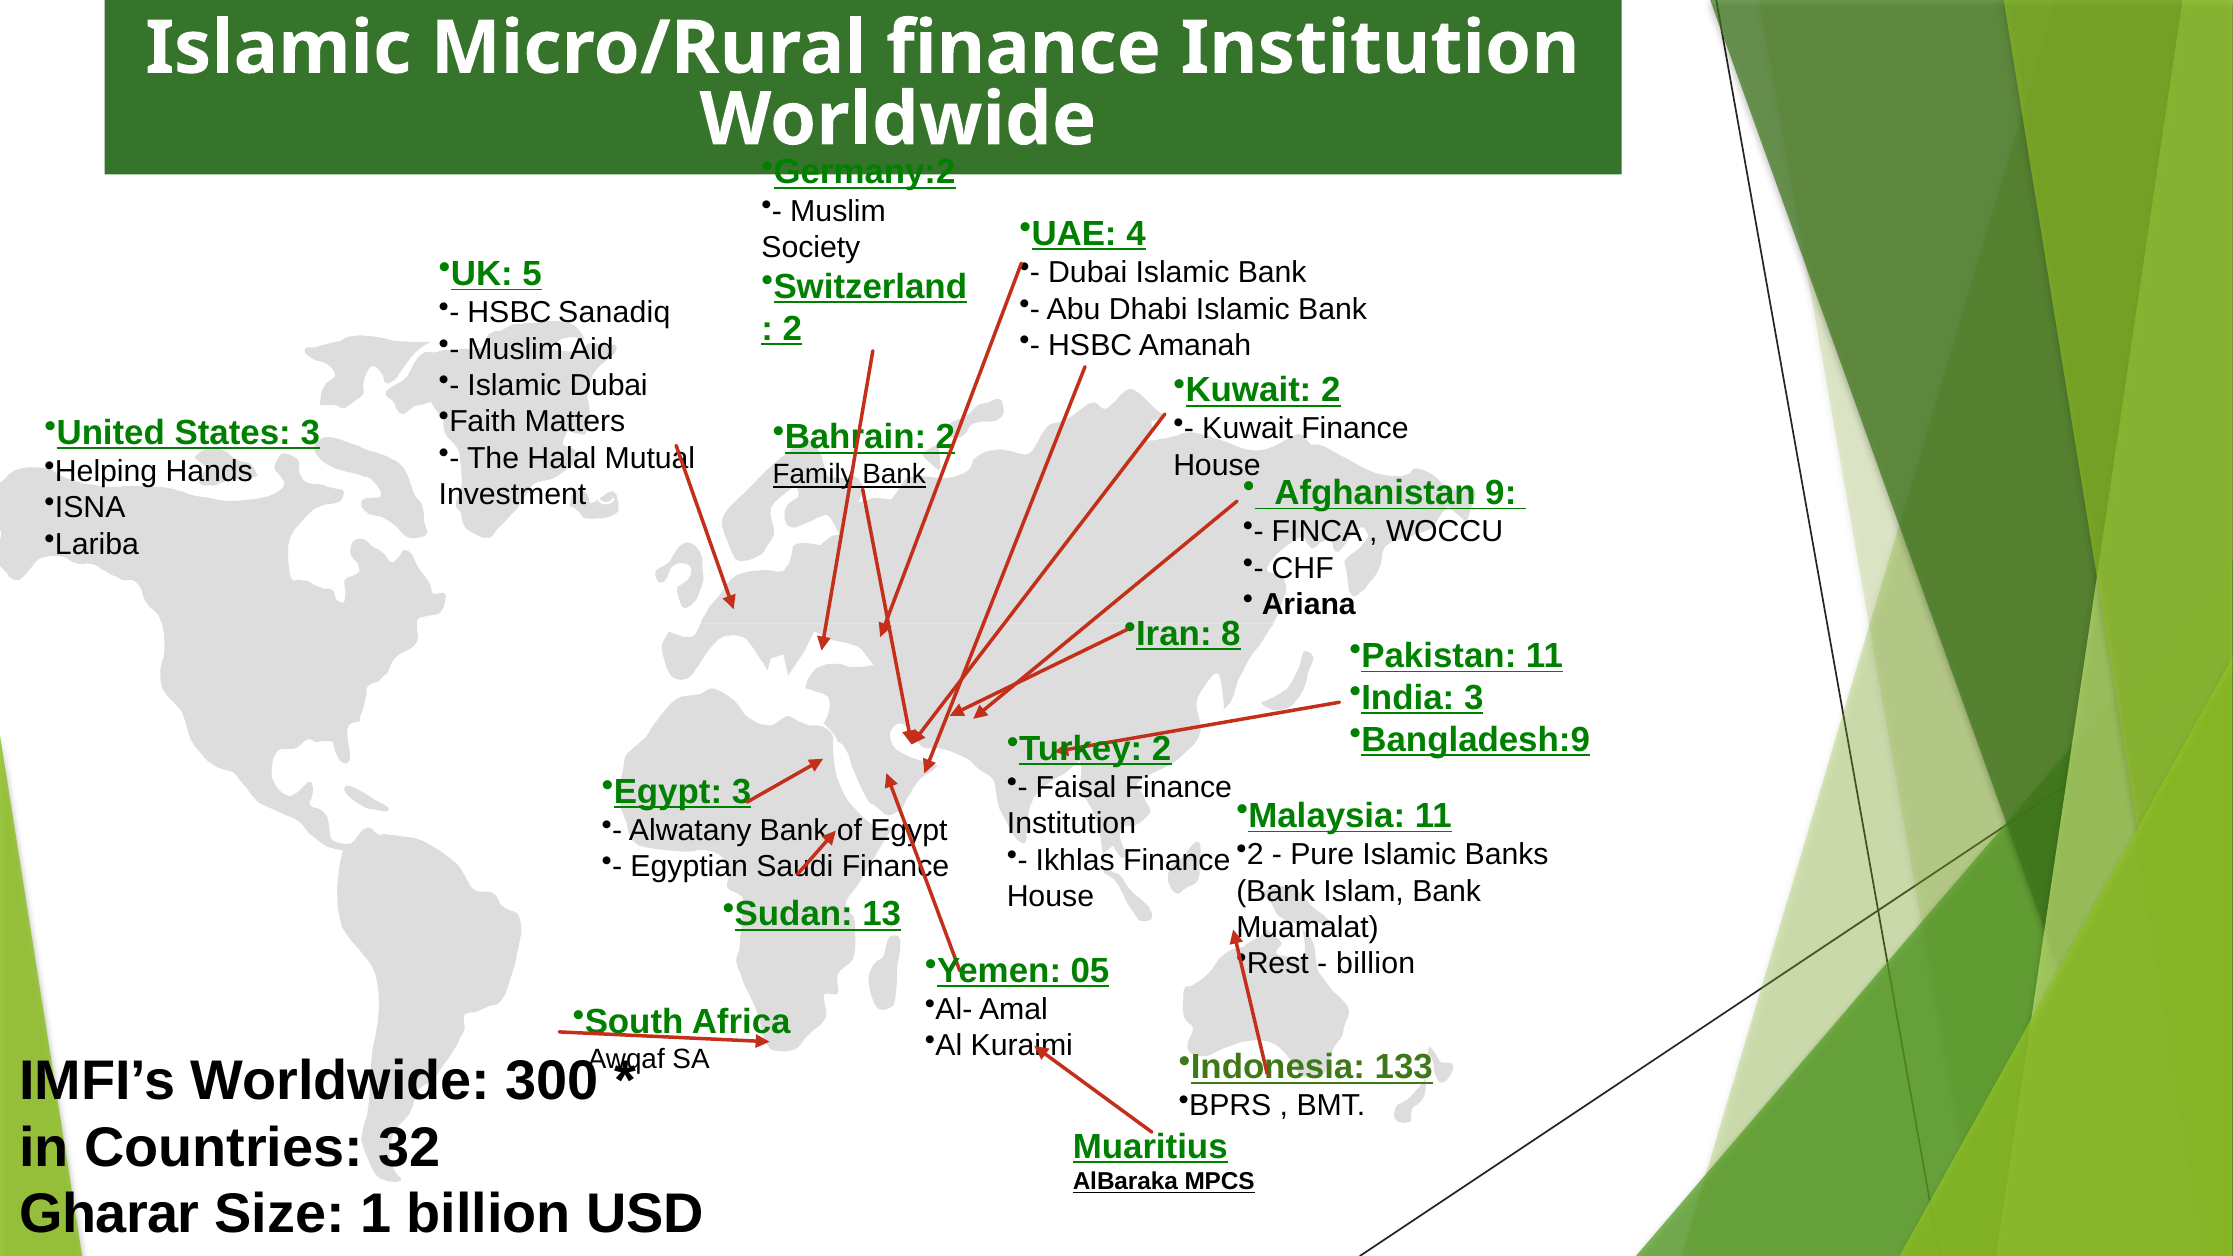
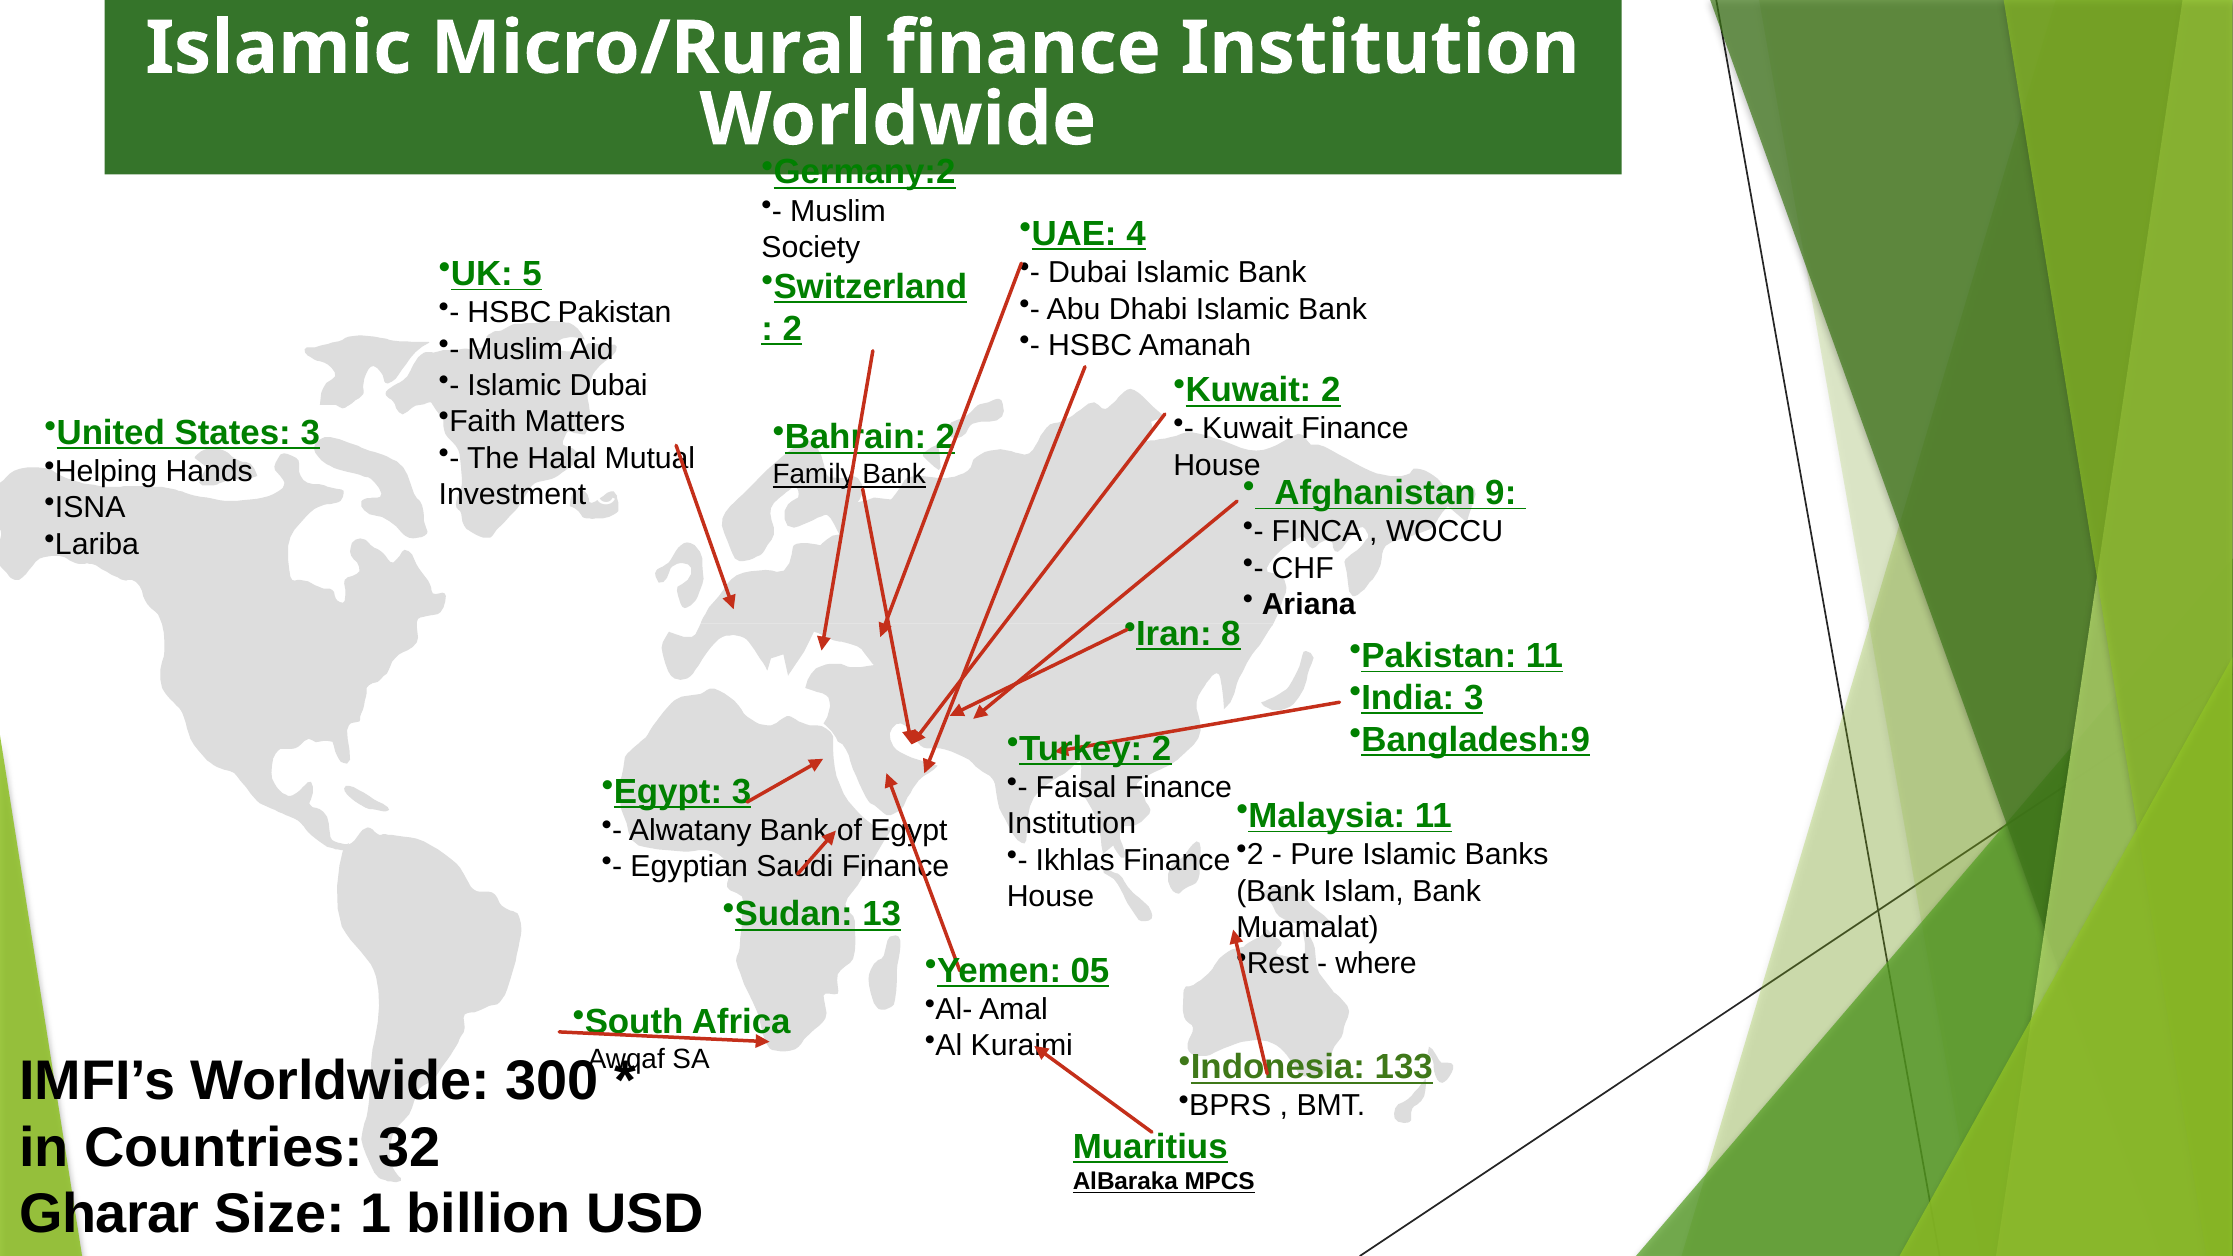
HSBC Sanadiq: Sanadiq -> Pakistan
billion at (1376, 964): billion -> where
